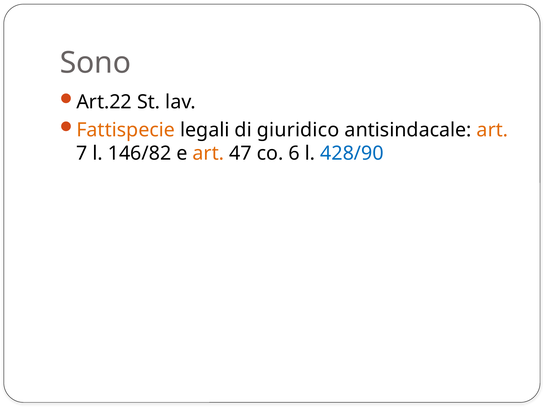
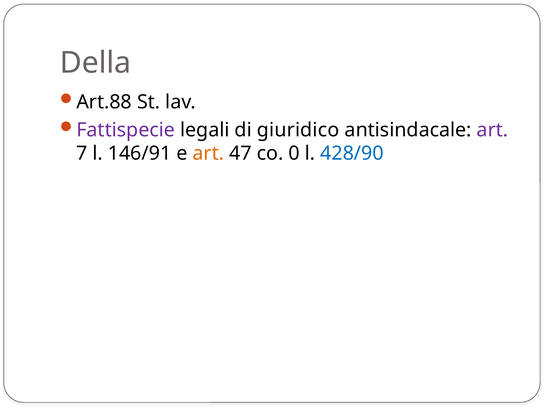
Sono: Sono -> Della
Art.22: Art.22 -> Art.88
Fattispecie colour: orange -> purple
art at (492, 130) colour: orange -> purple
146/82: 146/82 -> 146/91
6: 6 -> 0
